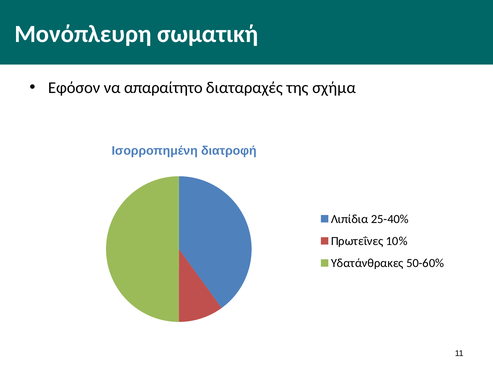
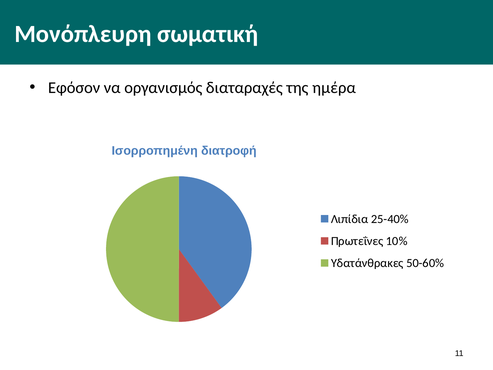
απαραίτητο: απαραίτητο -> οργανισμός
σχήμα: σχήμα -> ημέρα
